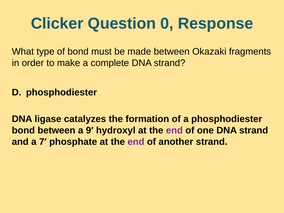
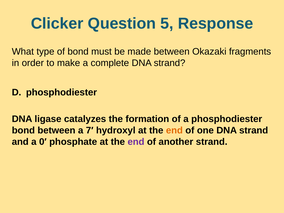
0: 0 -> 5
9′: 9′ -> 7′
end at (174, 130) colour: purple -> orange
7′: 7′ -> 0′
